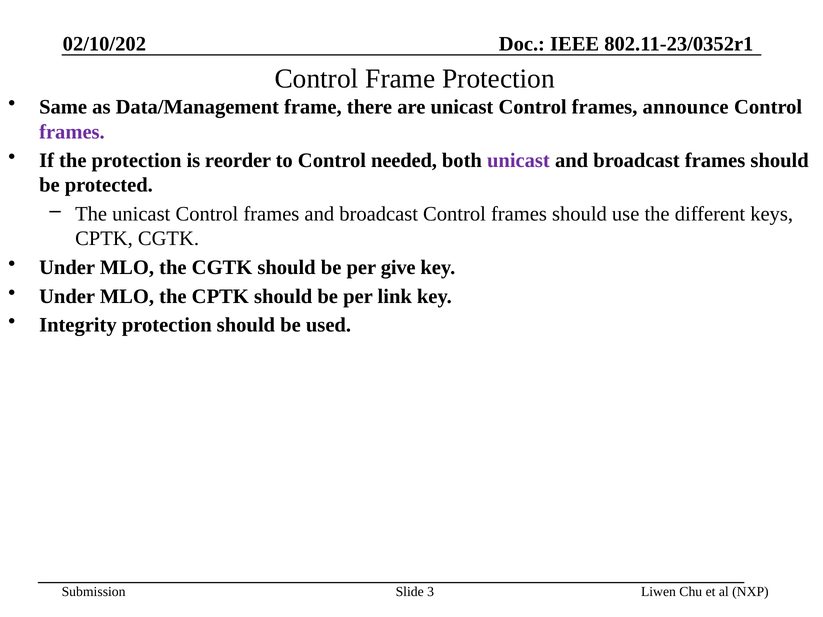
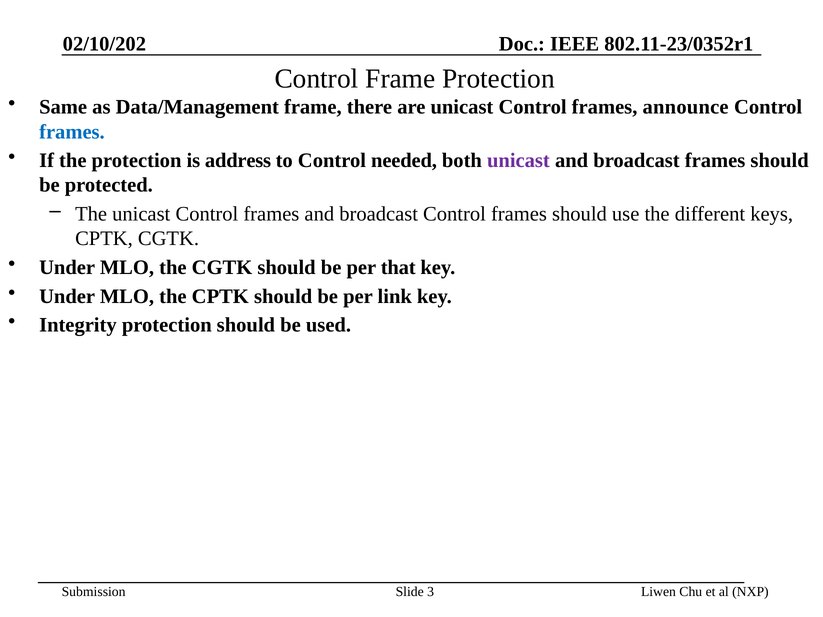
frames at (72, 132) colour: purple -> blue
reorder: reorder -> address
give: give -> that
